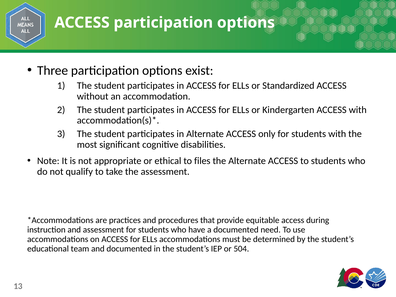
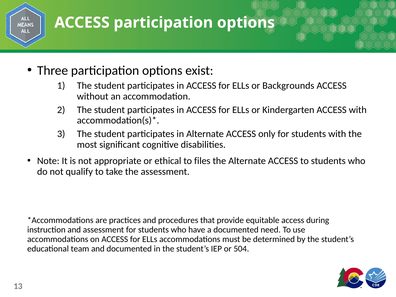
Standardized: Standardized -> Backgrounds
